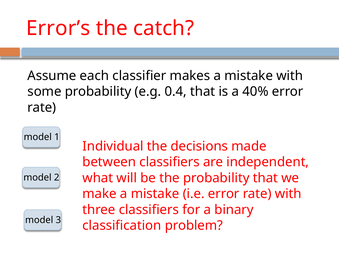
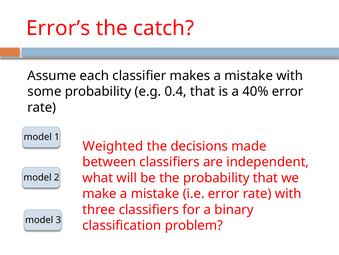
Individual: Individual -> Weighted
